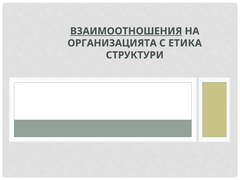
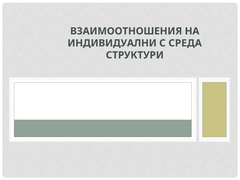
ВЗАИМООТНОШЕНИЯ underline: present -> none
ОРГАНИЗАЦИЯТА: ОРГАНИЗАЦИЯТА -> ИНДИВИДУАЛНИ
ЕТИКА: ЕТИКА -> СРЕДА
